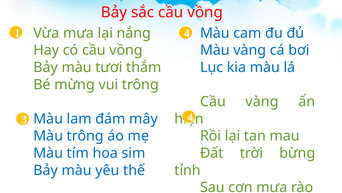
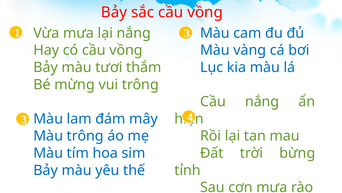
1 4: 4 -> 3
Cầu vàng: vàng -> nắng
